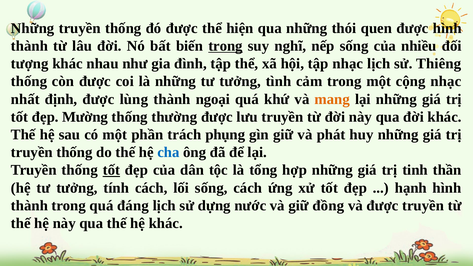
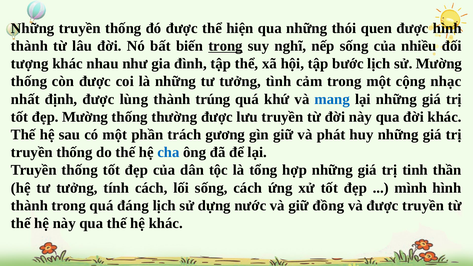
tập nhạc: nhạc -> bước
sử Thiêng: Thiêng -> Mường
ngoại: ngoại -> trúng
mang colour: orange -> blue
phụng: phụng -> gương
tốt at (111, 170) underline: present -> none
hạnh: hạnh -> mình
